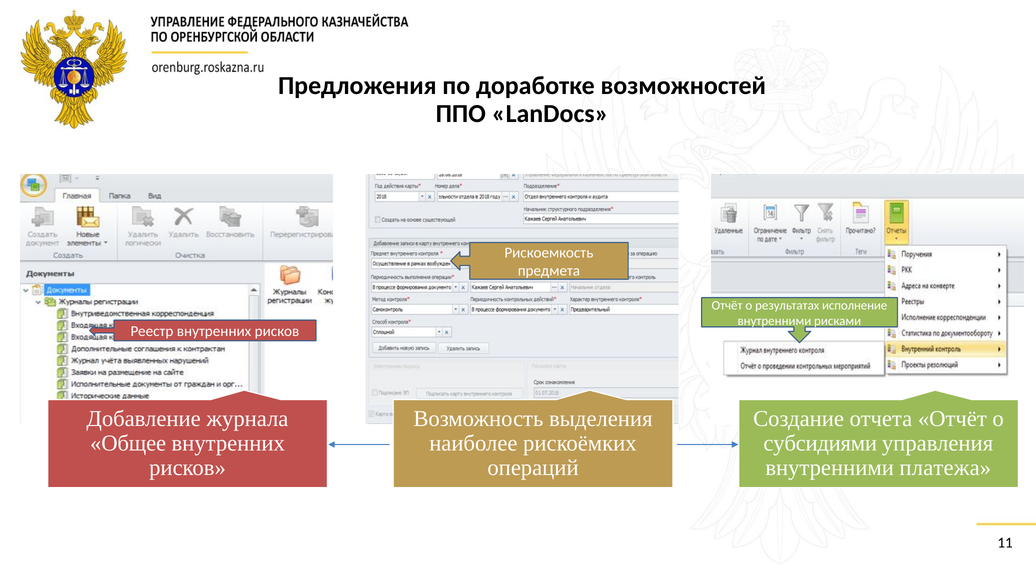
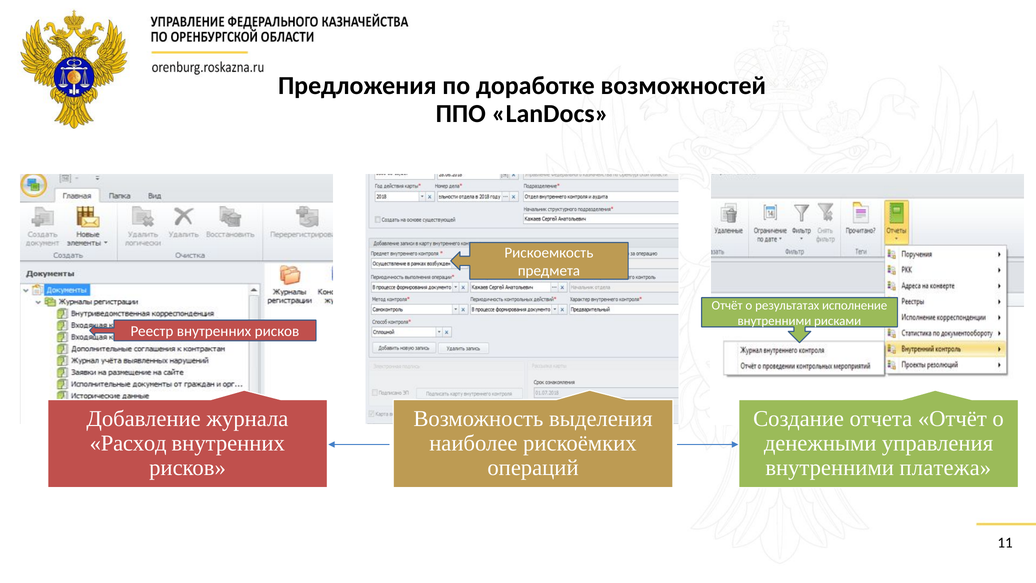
Общее: Общее -> Расход
субсидиями: субсидиями -> денежными
